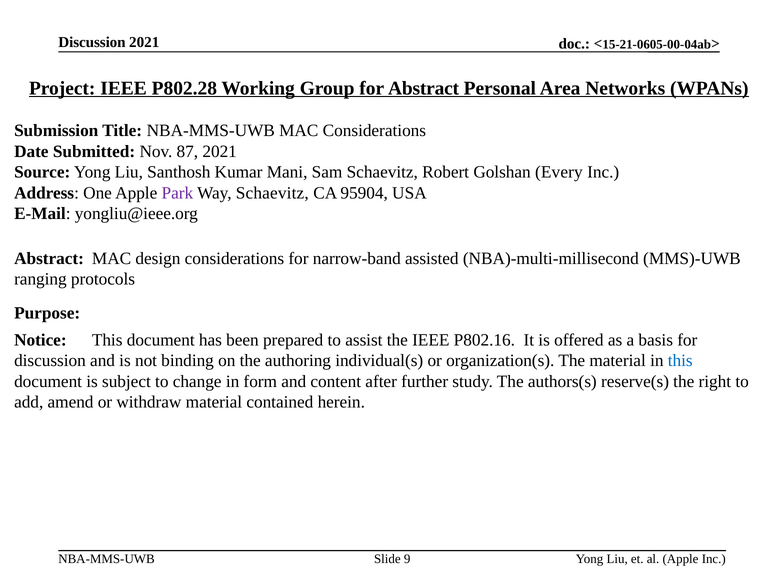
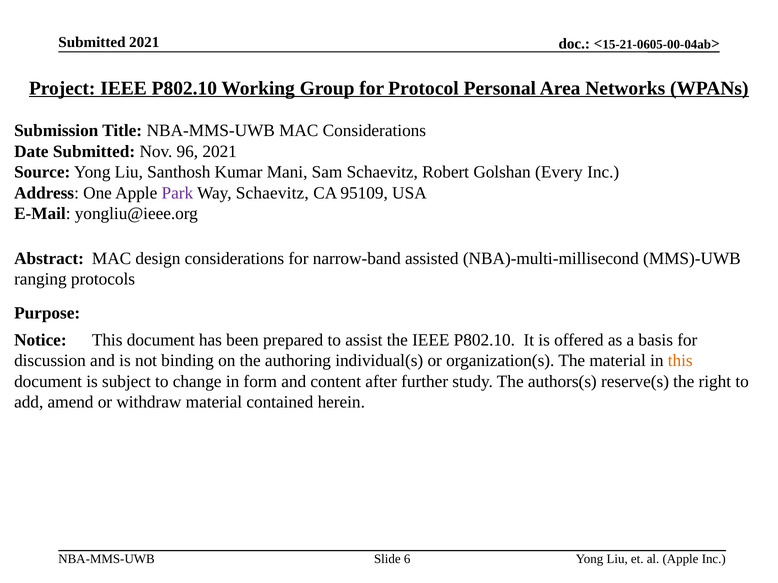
Discussion at (92, 42): Discussion -> Submitted
Project IEEE P802.28: P802.28 -> P802.10
for Abstract: Abstract -> Protocol
87: 87 -> 96
95904: 95904 -> 95109
the IEEE P802.16: P802.16 -> P802.10
this at (680, 361) colour: blue -> orange
9: 9 -> 6
